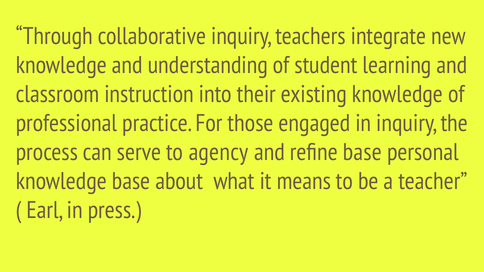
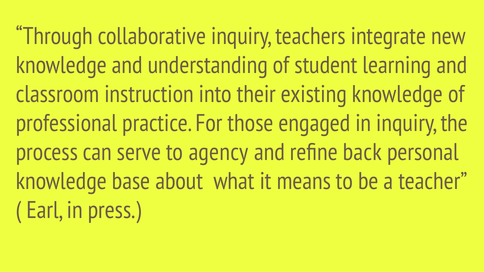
refine base: base -> back
